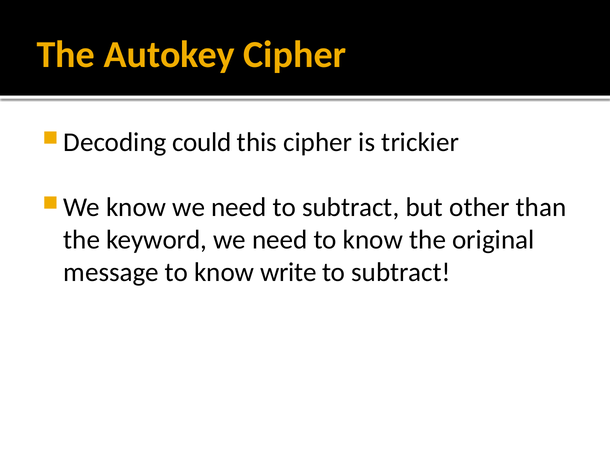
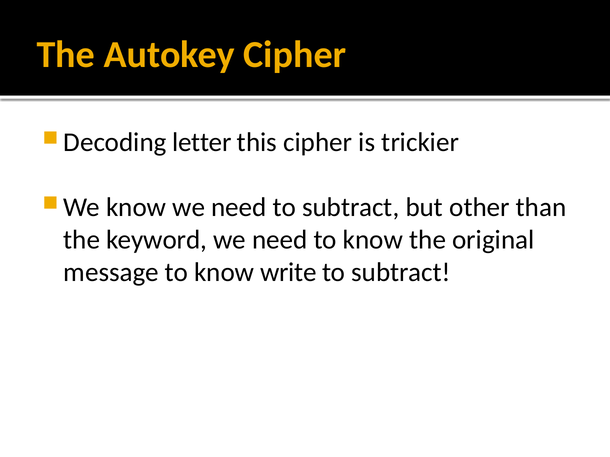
could: could -> letter
